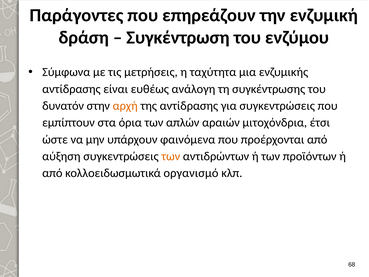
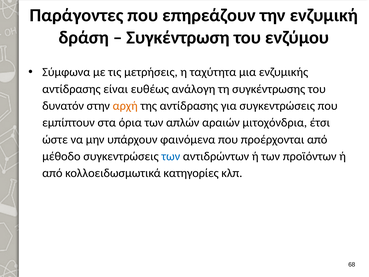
αύξηση: αύξηση -> μέθοδο
των at (171, 156) colour: orange -> blue
οργανισμό: οργανισμό -> κατηγορίες
